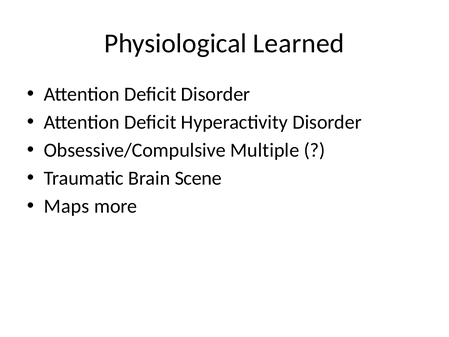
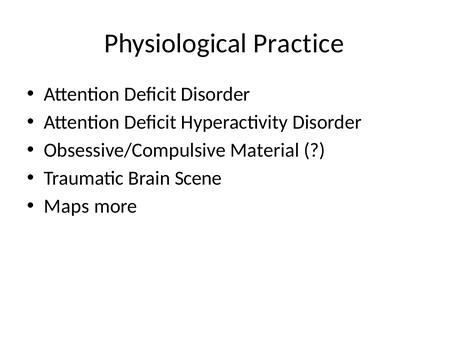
Learned: Learned -> Practice
Multiple: Multiple -> Material
